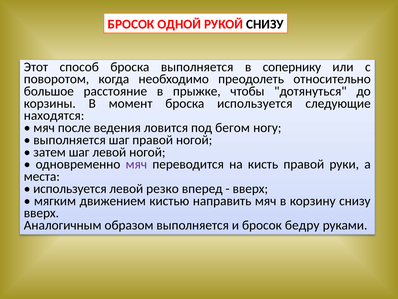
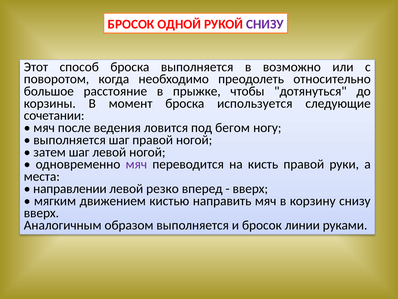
СНИЗУ at (265, 24) colour: black -> purple
сопернику: сопернику -> возможно
находятся: находятся -> сочетании
используется at (70, 188): используется -> направлении
бедру: бедру -> линии
